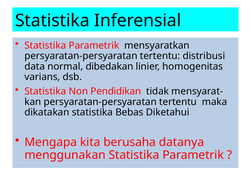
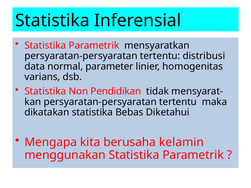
dibedakan: dibedakan -> parameter
datanya: datanya -> kelamin
